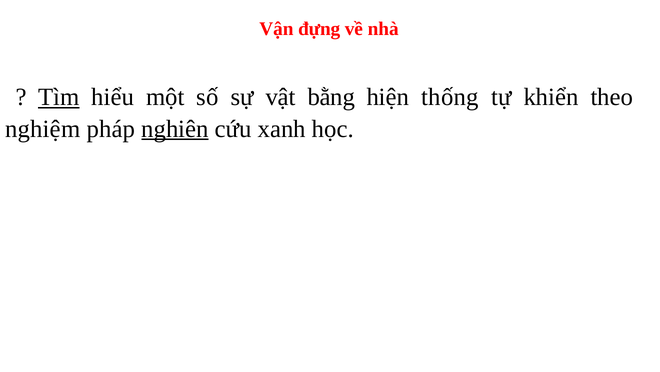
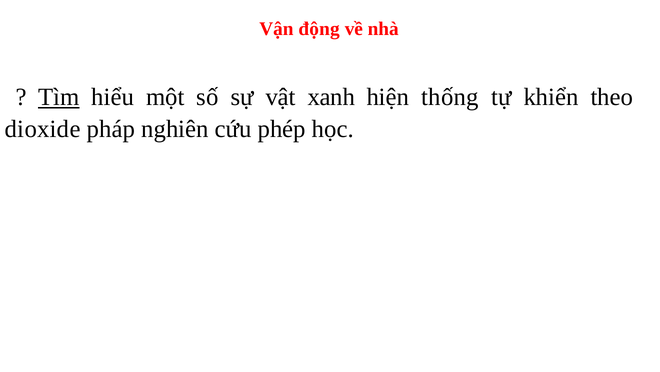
đựng: đựng -> động
bằng: bằng -> xanh
nghiệm: nghiệm -> dioxide
nghiên underline: present -> none
xanh: xanh -> phép
